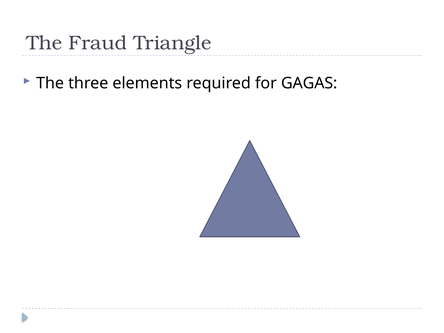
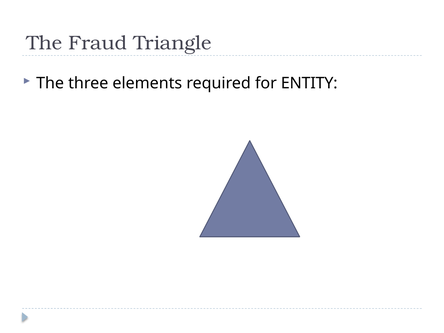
GAGAS: GAGAS -> ENTITY
